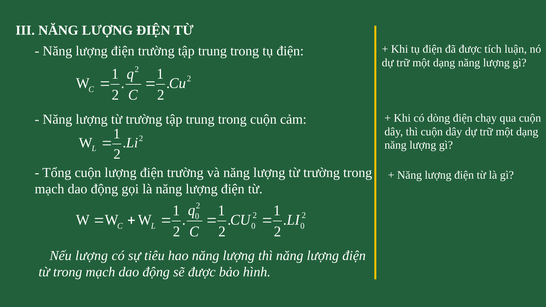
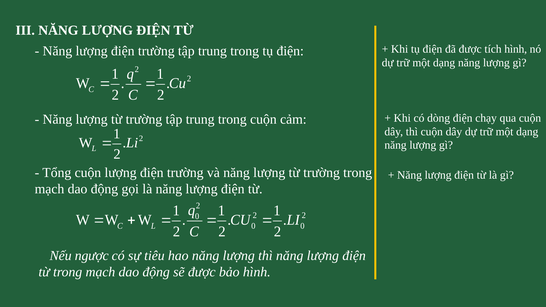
tích luận: luận -> hình
Nếu lượng: lượng -> ngược
